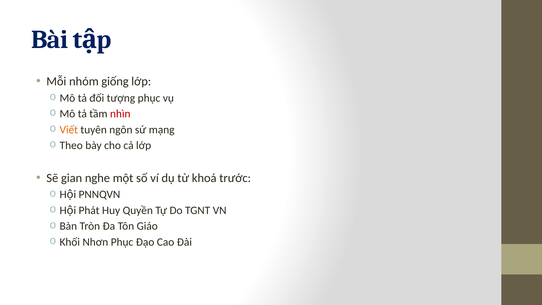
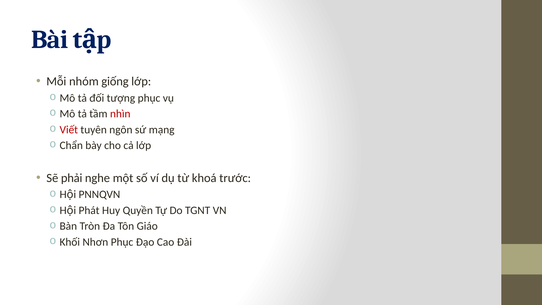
Viết colour: orange -> red
Theo: Theo -> Chẩn
gian: gian -> phải
